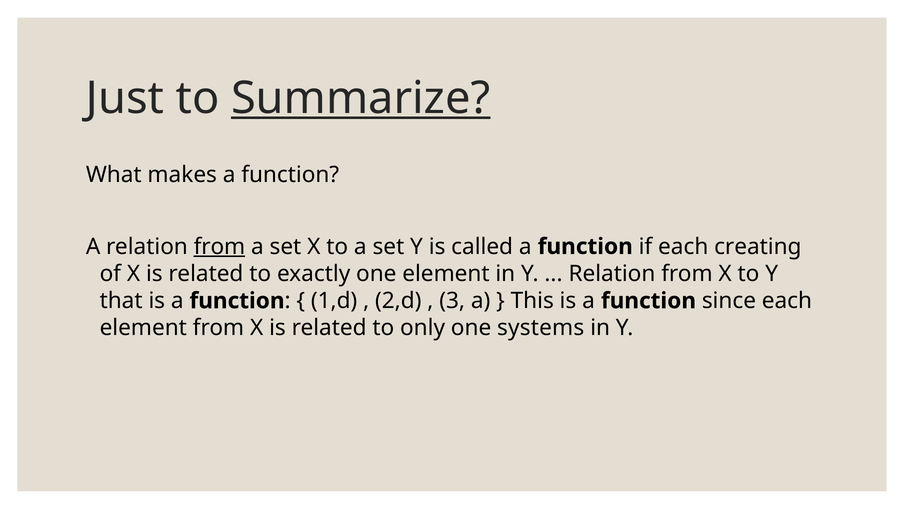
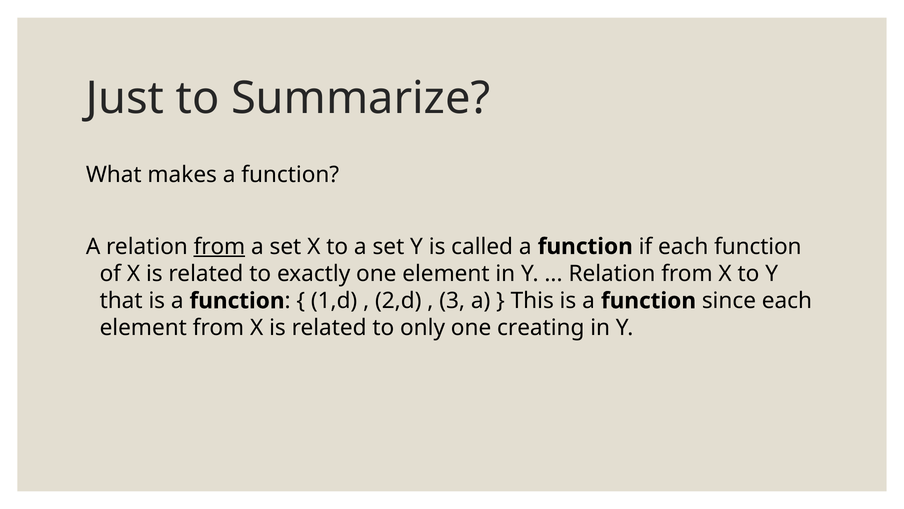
Summarize underline: present -> none
each creating: creating -> function
systems: systems -> creating
